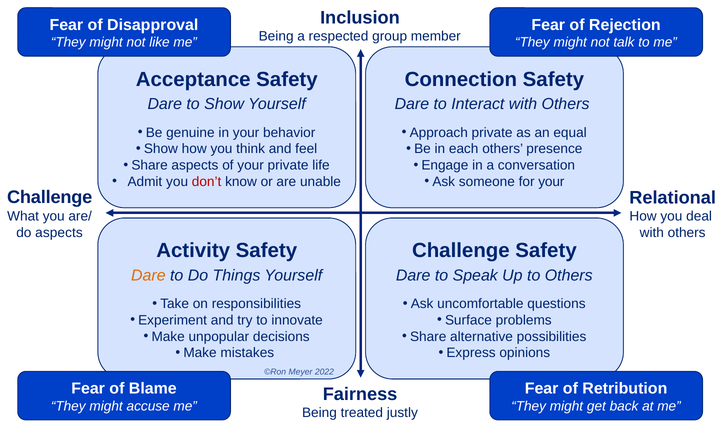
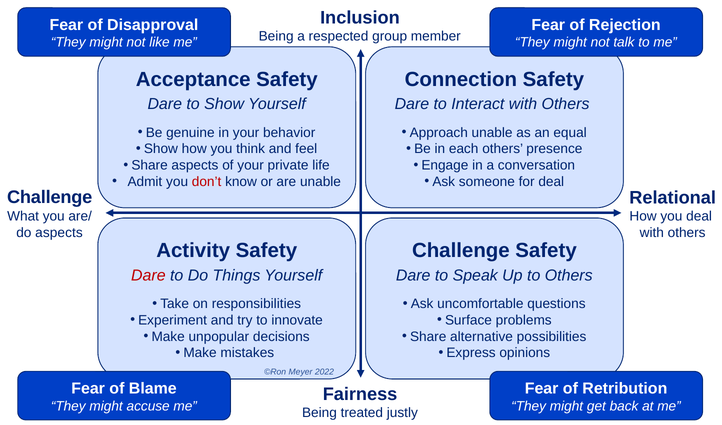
Approach private: private -> unable
for your: your -> deal
Dare at (148, 276) colour: orange -> red
